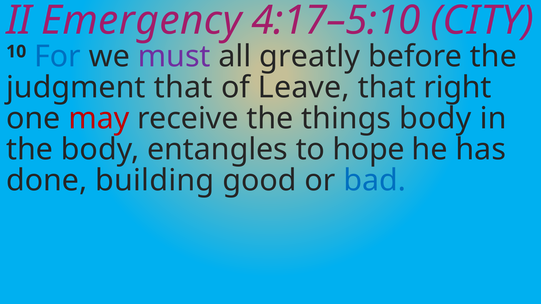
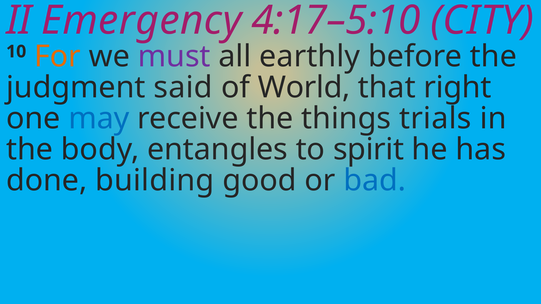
For colour: blue -> orange
greatly: greatly -> earthly
judgment that: that -> said
Leave: Leave -> World
may colour: red -> blue
things body: body -> trials
hope: hope -> spirit
